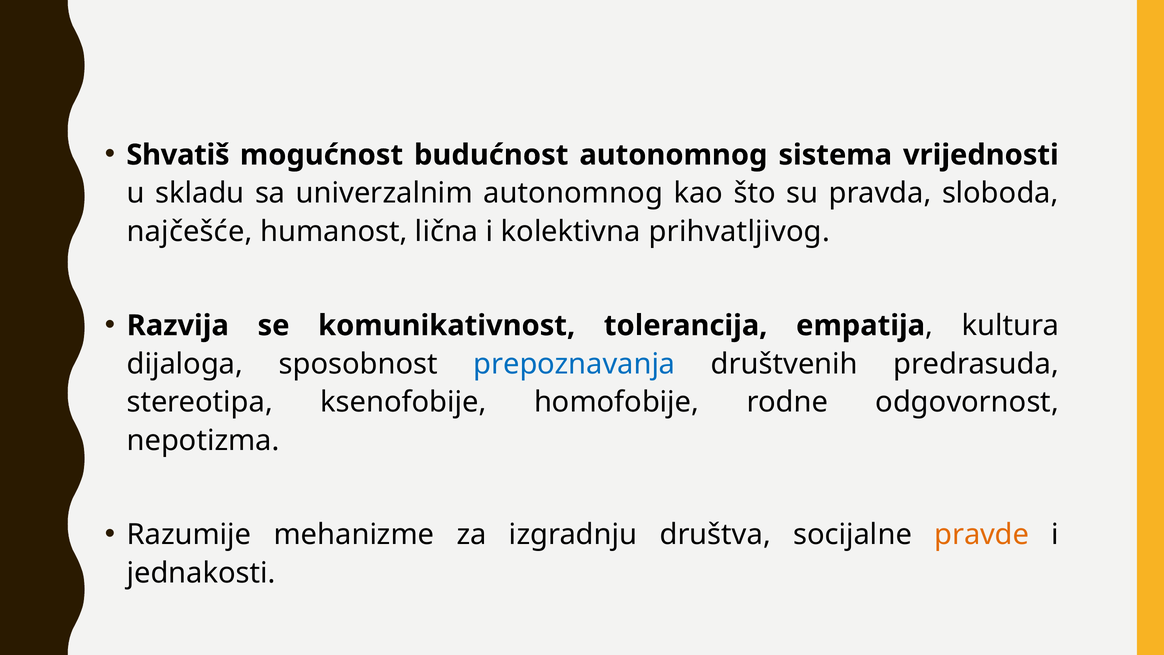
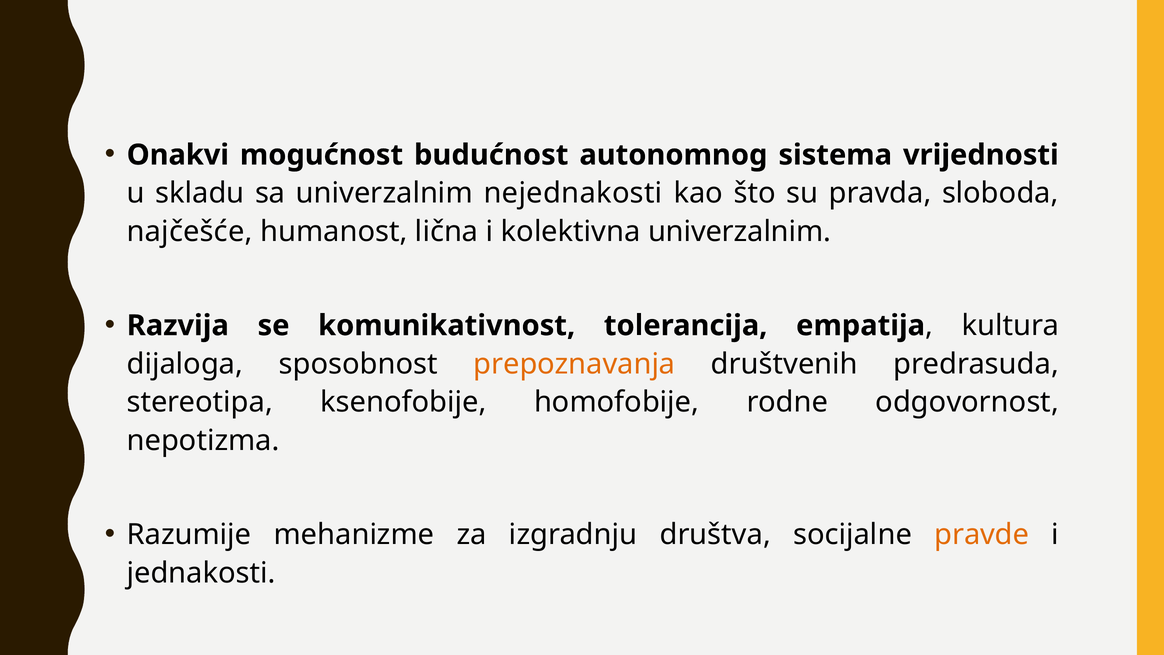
Shvatiš: Shvatiš -> Onakvi
univerzalnim autonomnog: autonomnog -> nejednakosti
kolektivna prihvatljivog: prihvatljivog -> univerzalnim
prepoznavanja colour: blue -> orange
